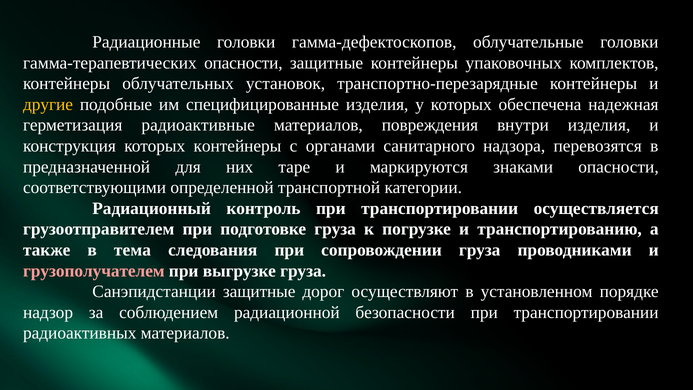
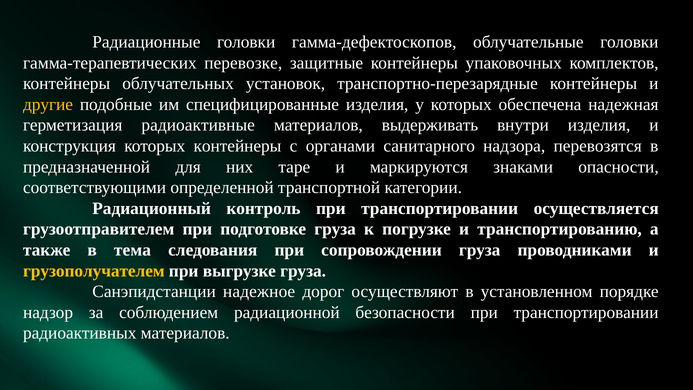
гамма-терапевтических опасности: опасности -> перевозке
повреждения: повреждения -> выдерживать
грузополучателем colour: pink -> yellow
Санэпидстанции защитные: защитные -> надежное
